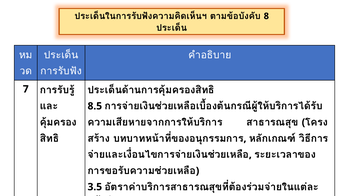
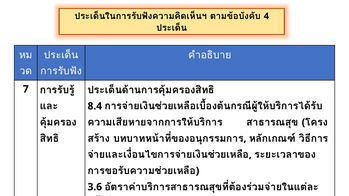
8: 8 -> 4
8.5: 8.5 -> 8.4
3.5: 3.5 -> 3.6
